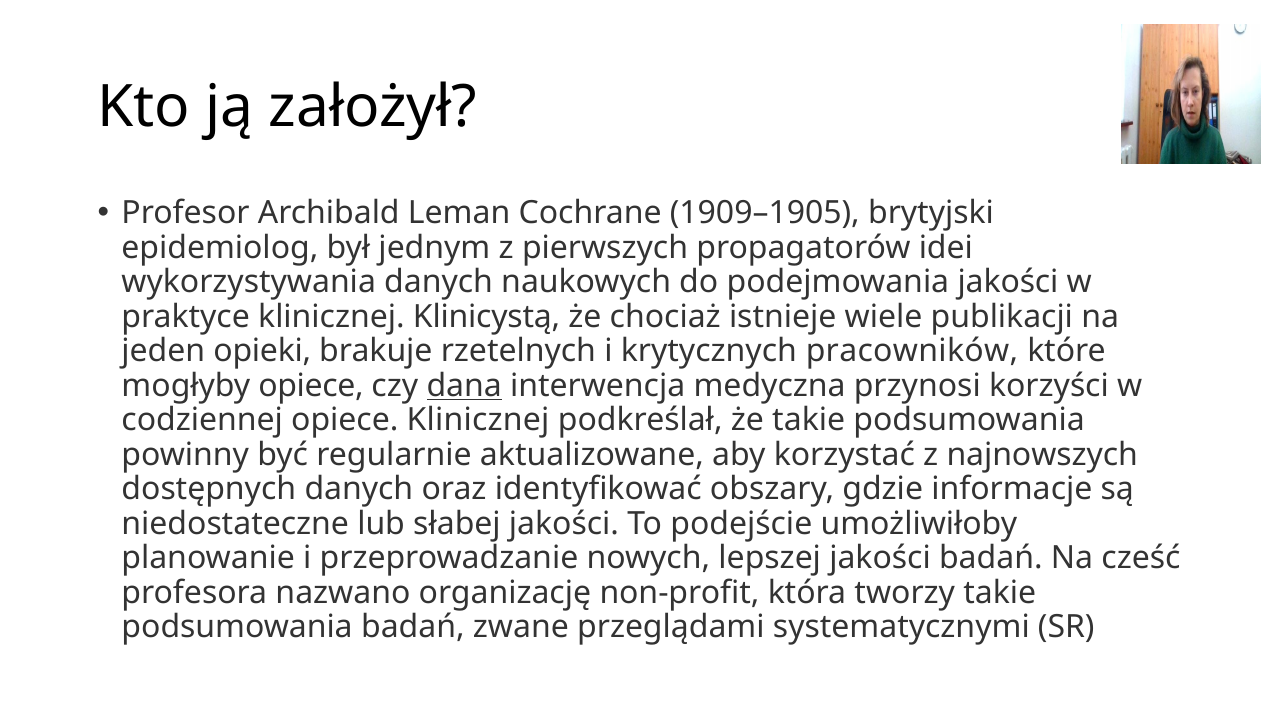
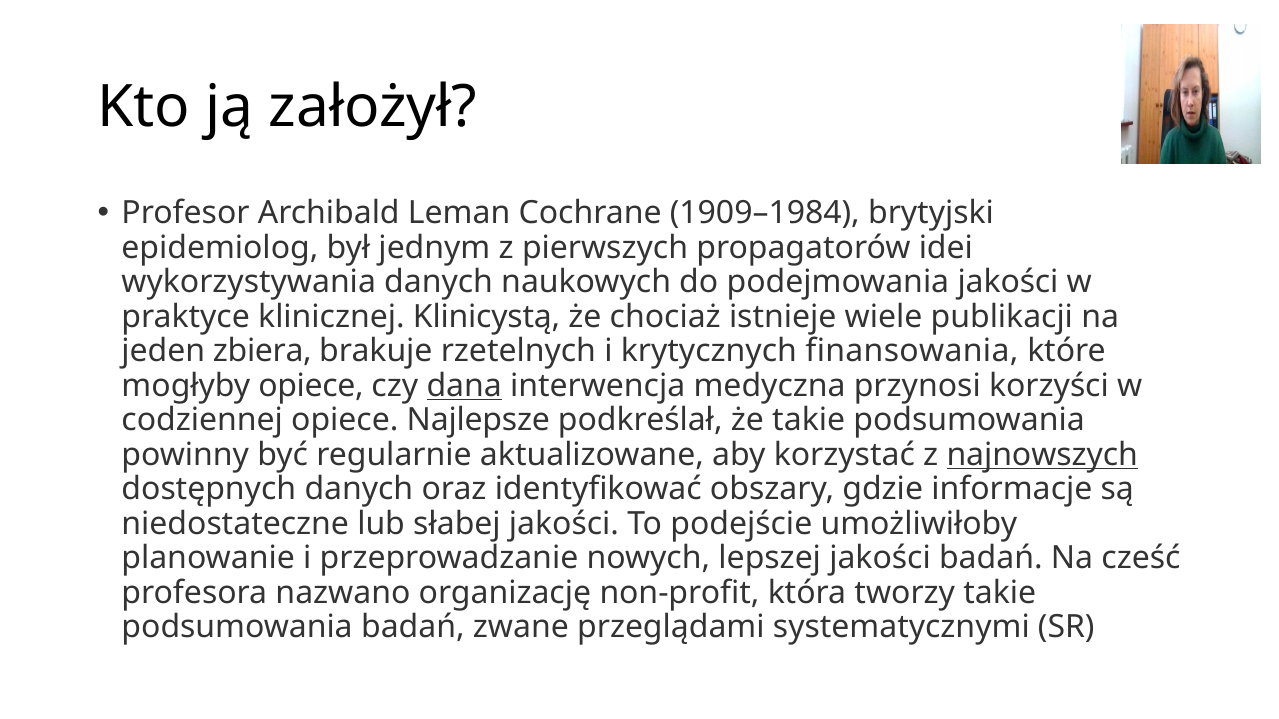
1909–1905: 1909–1905 -> 1909–1984
opieki: opieki -> zbiera
pracowników: pracowników -> finansowania
opiece Klinicznej: Klinicznej -> Najlepsze
najnowszych underline: none -> present
